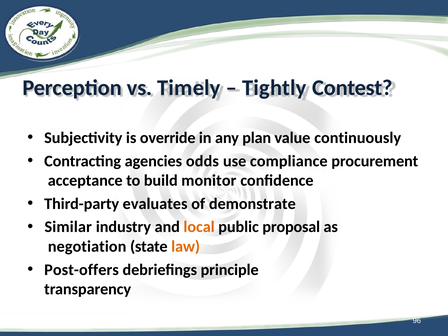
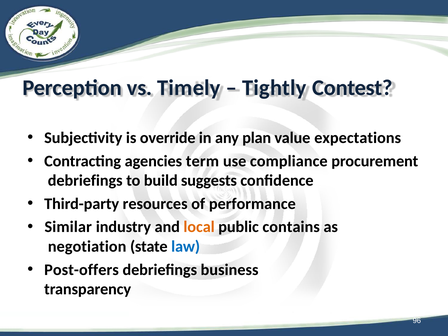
continuously: continuously -> expectations
odds: odds -> term
acceptance at (85, 180): acceptance -> debriefings
monitor: monitor -> suggests
evaluates: evaluates -> resources
demonstrate: demonstrate -> performance
proposal: proposal -> contains
law colour: orange -> blue
principle: principle -> business
